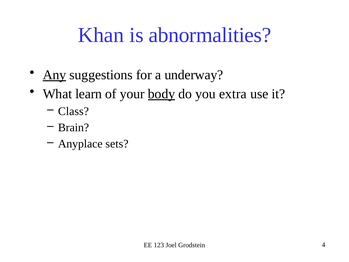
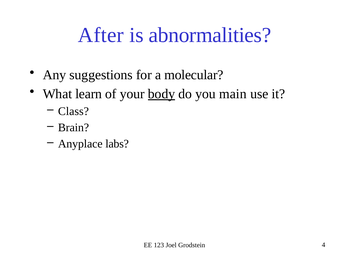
Khan: Khan -> After
Any underline: present -> none
underway: underway -> molecular
extra: extra -> main
sets: sets -> labs
